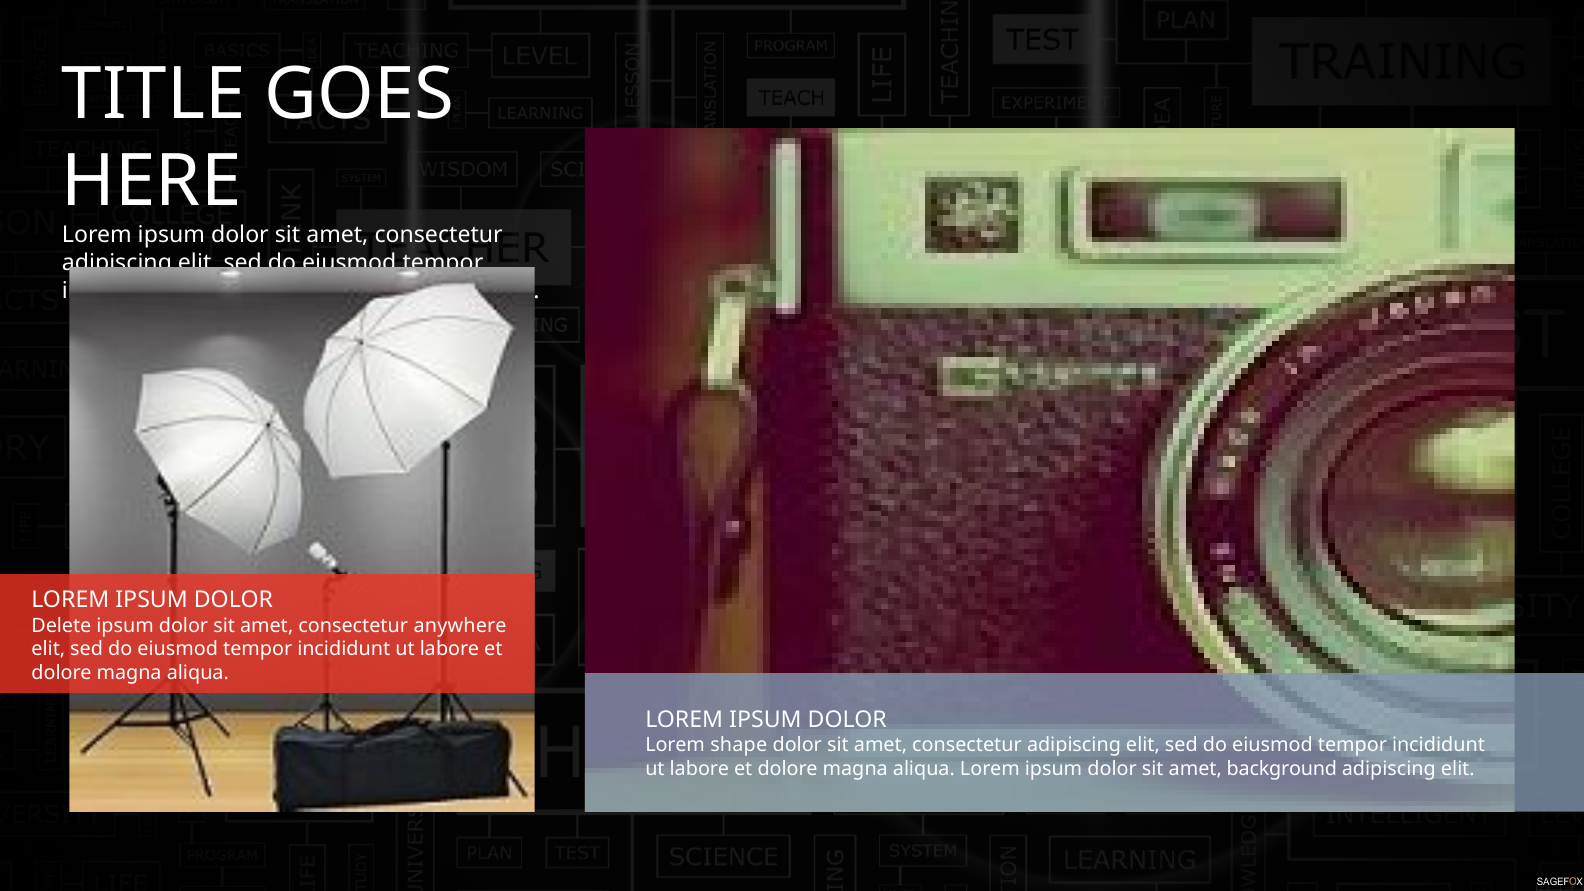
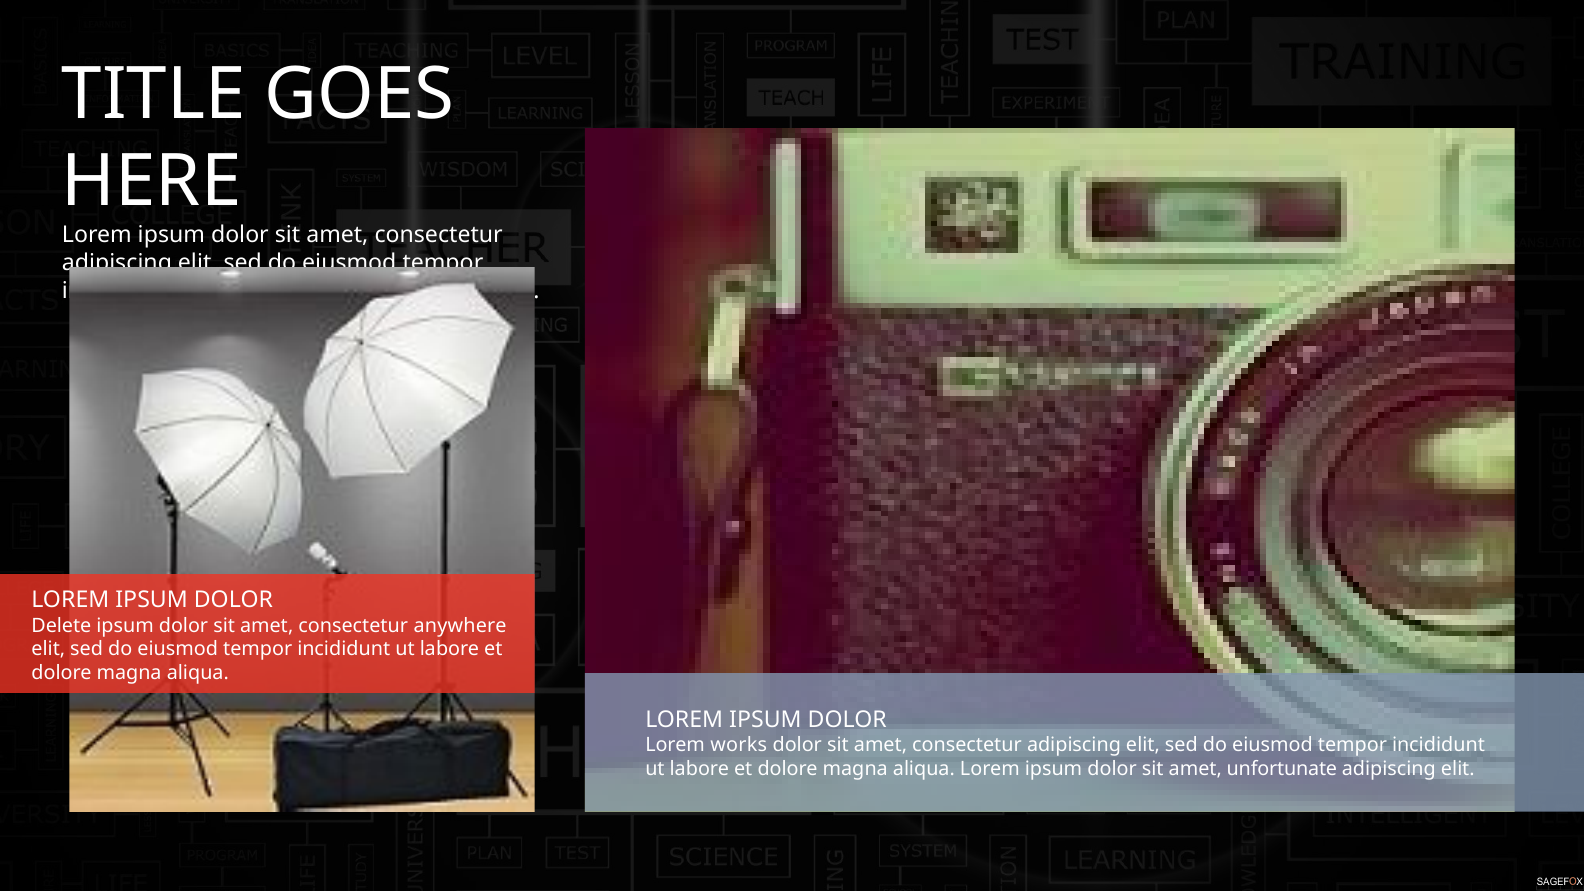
shape: shape -> works
background: background -> unfortunate
